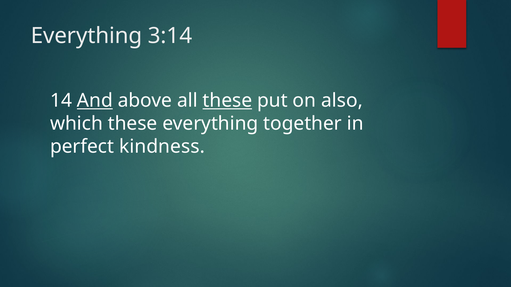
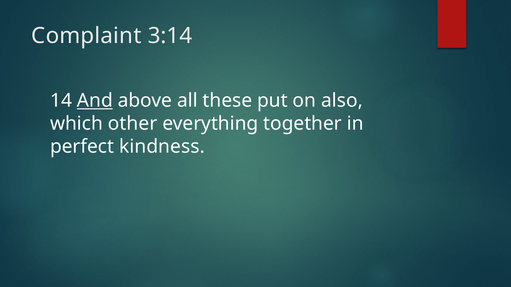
Everything at (87, 36): Everything -> Complaint
these at (227, 101) underline: present -> none
which these: these -> other
